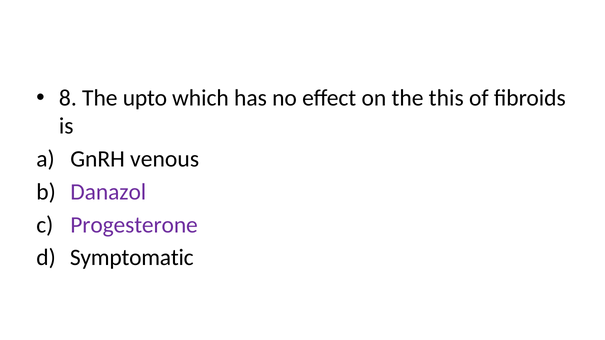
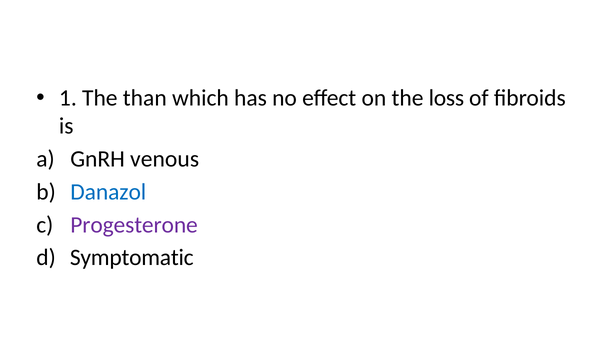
8: 8 -> 1
upto: upto -> than
this: this -> loss
Danazol colour: purple -> blue
